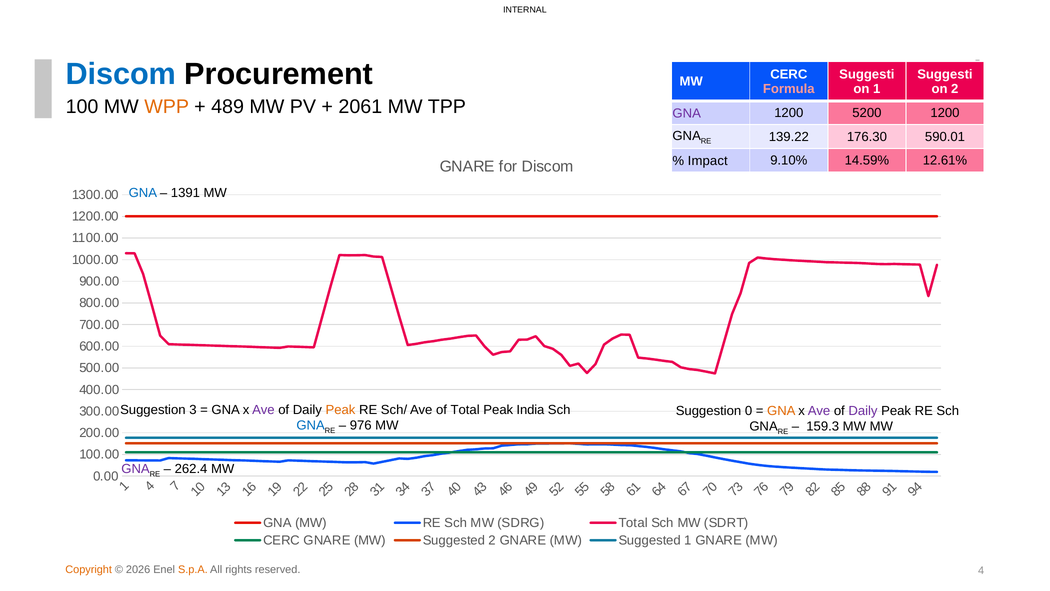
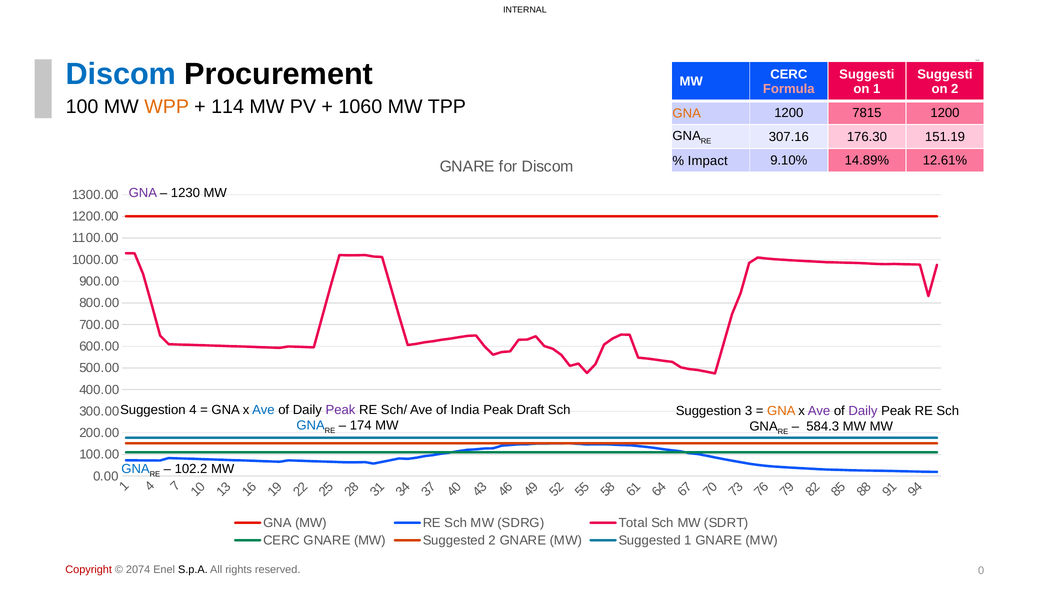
489: 489 -> 114
2061: 2061 -> 1060
GNA at (687, 113) colour: purple -> orange
5200: 5200 -> 7815
139.22: 139.22 -> 307.16
590.01: 590.01 -> 151.19
14.59%: 14.59% -> 14.89%
GNA at (143, 193) colour: blue -> purple
1391: 1391 -> 1230
Suggestion 3: 3 -> 4
Ave at (263, 410) colour: purple -> blue
Peak at (340, 410) colour: orange -> purple
of Total: Total -> India
India: India -> Draft
Suggestion 0: 0 -> 3
976: 976 -> 174
159.3: 159.3 -> 584.3
GNA at (136, 469) colour: purple -> blue
262.4: 262.4 -> 102.2
Copyright colour: orange -> red
2026: 2026 -> 2074
S.p.A colour: orange -> black
reserved 4: 4 -> 0
